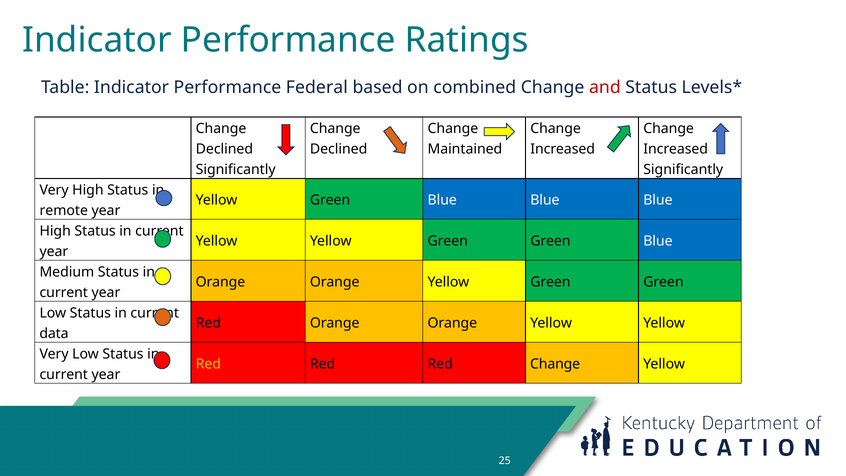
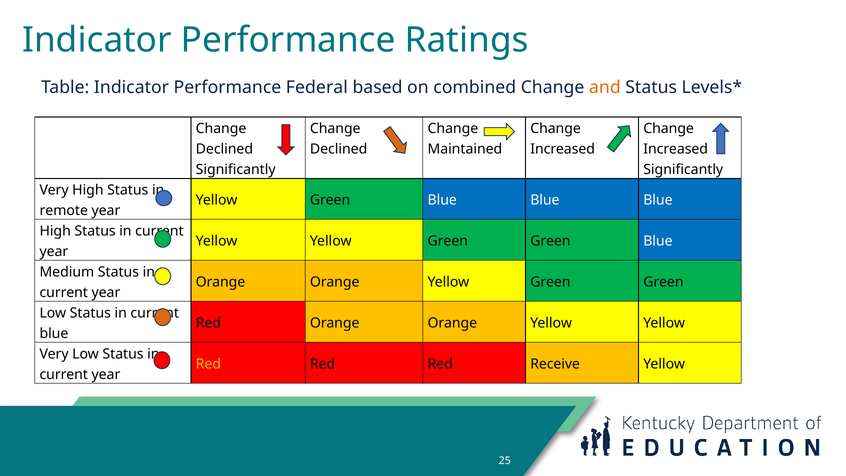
and colour: red -> orange
data at (54, 333): data -> blue
Red Change: Change -> Receive
